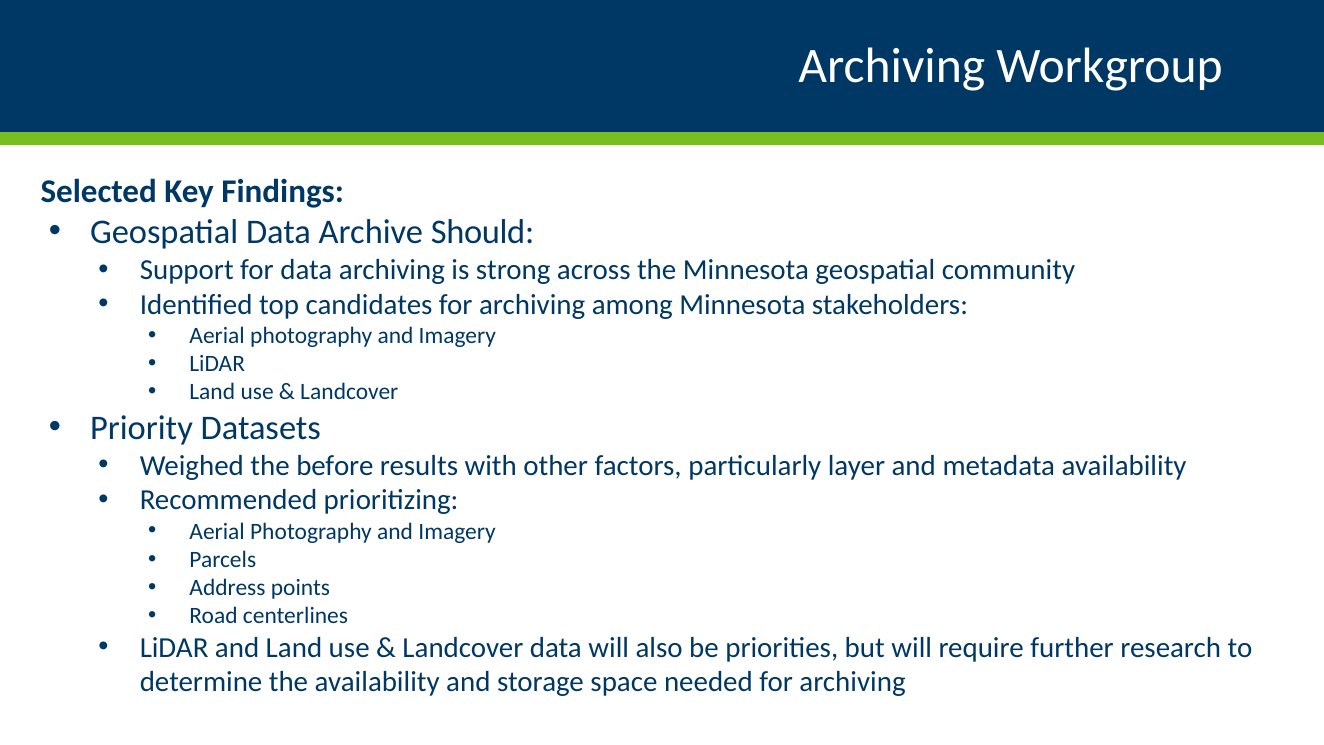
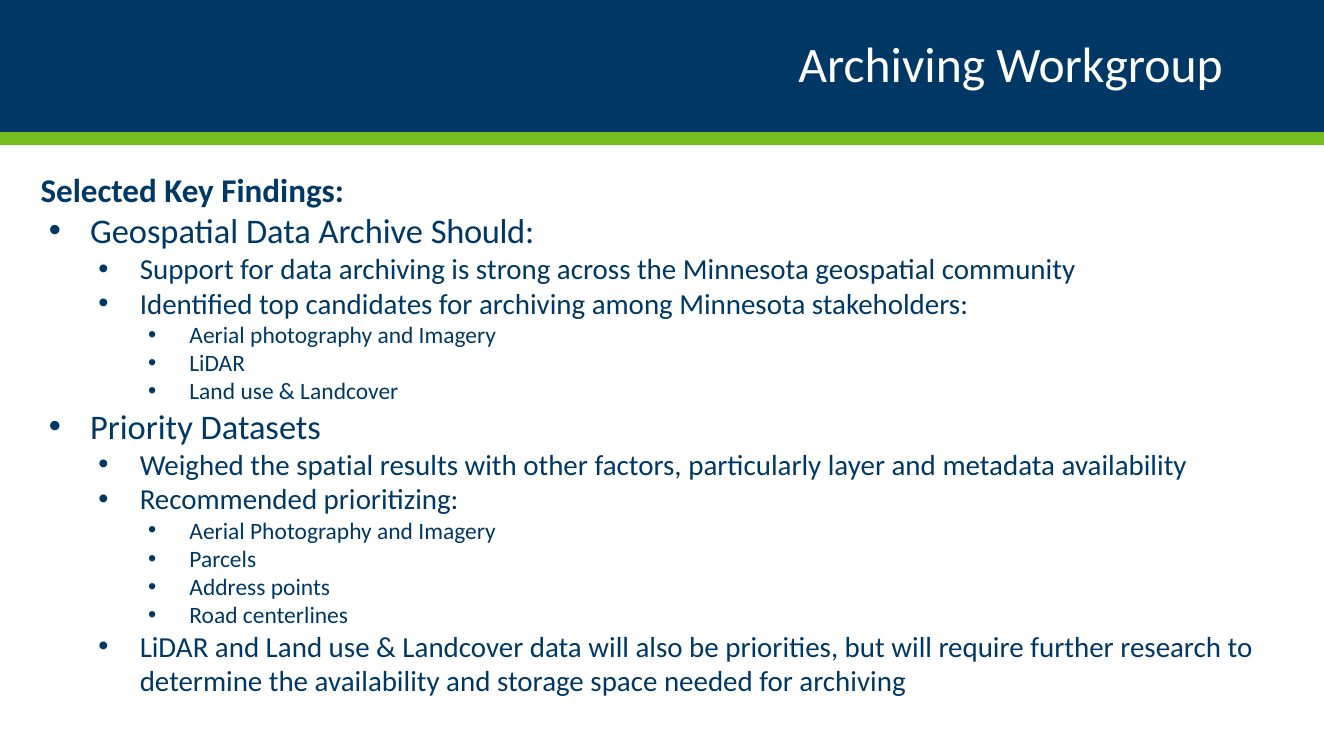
before: before -> spatial
